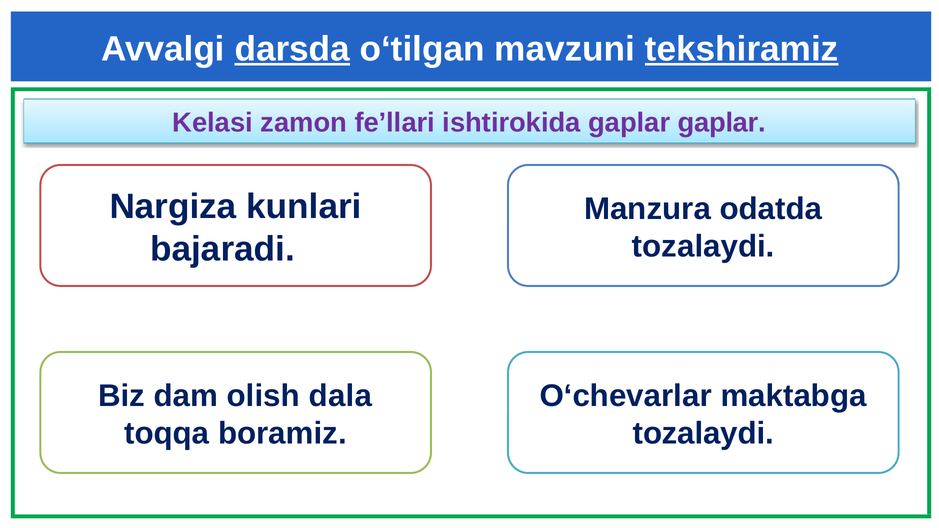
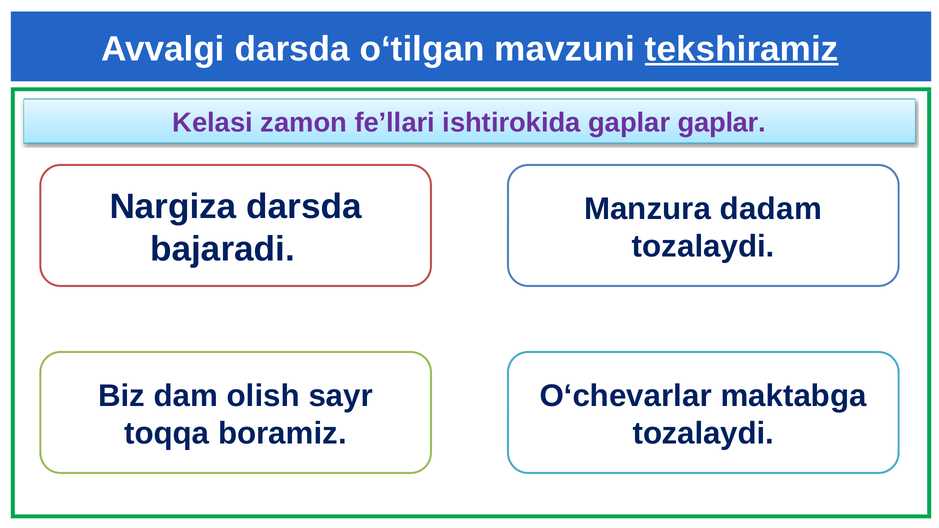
darsda at (292, 49) underline: present -> none
Nargiza kunlari: kunlari -> darsda
odatda: odatda -> dadam
dala: dala -> sayr
